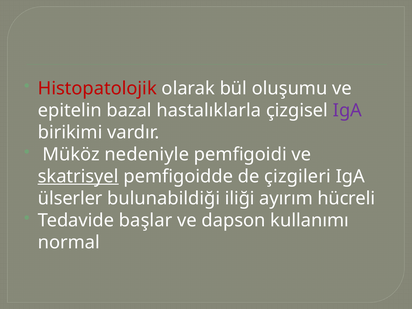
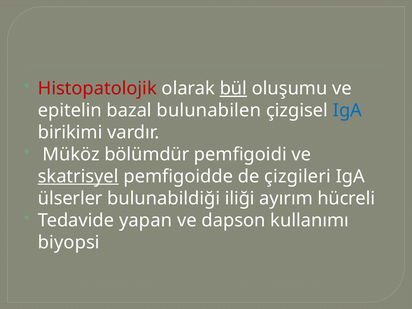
bül underline: none -> present
hastalıklarla: hastalıklarla -> bulunabilen
IgA at (347, 110) colour: purple -> blue
nedeniyle: nedeniyle -> bölümdür
başlar: başlar -> yapan
normal: normal -> biyopsi
